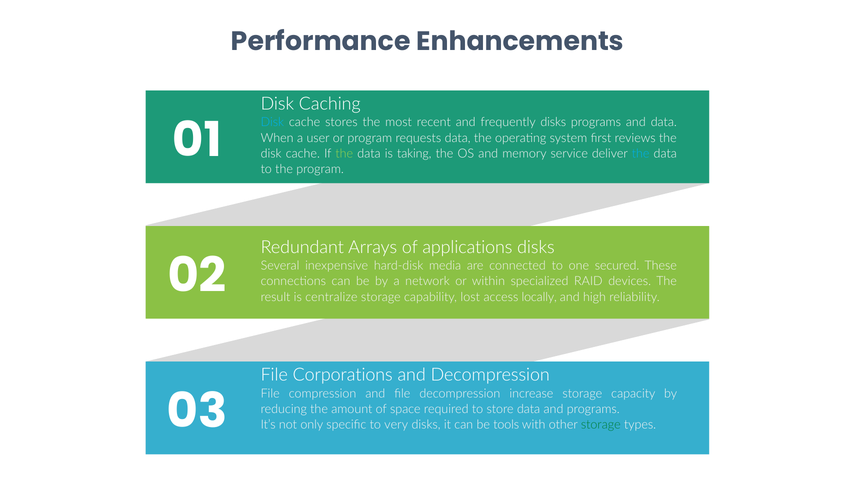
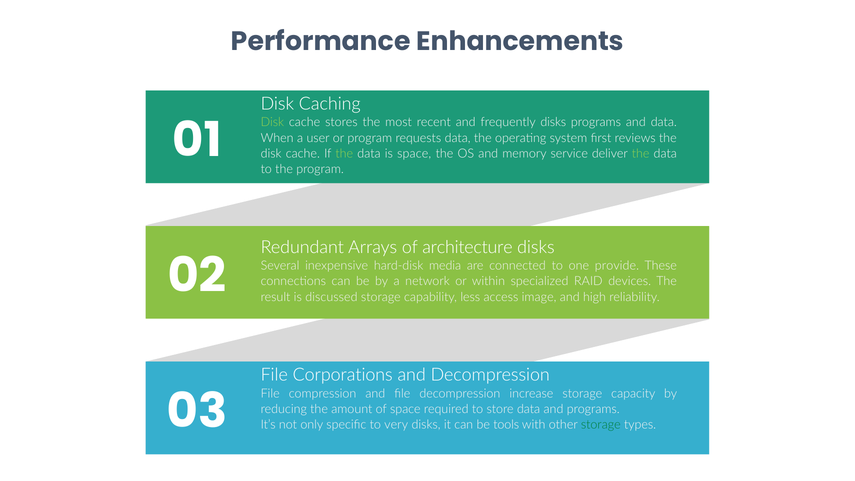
Disk at (272, 122) colour: light blue -> light green
is taking: taking -> space
the at (641, 154) colour: light blue -> light green
applications: applications -> architecture
secured: secured -> provide
centralize: centralize -> discussed
lost: lost -> less
locally: locally -> image
